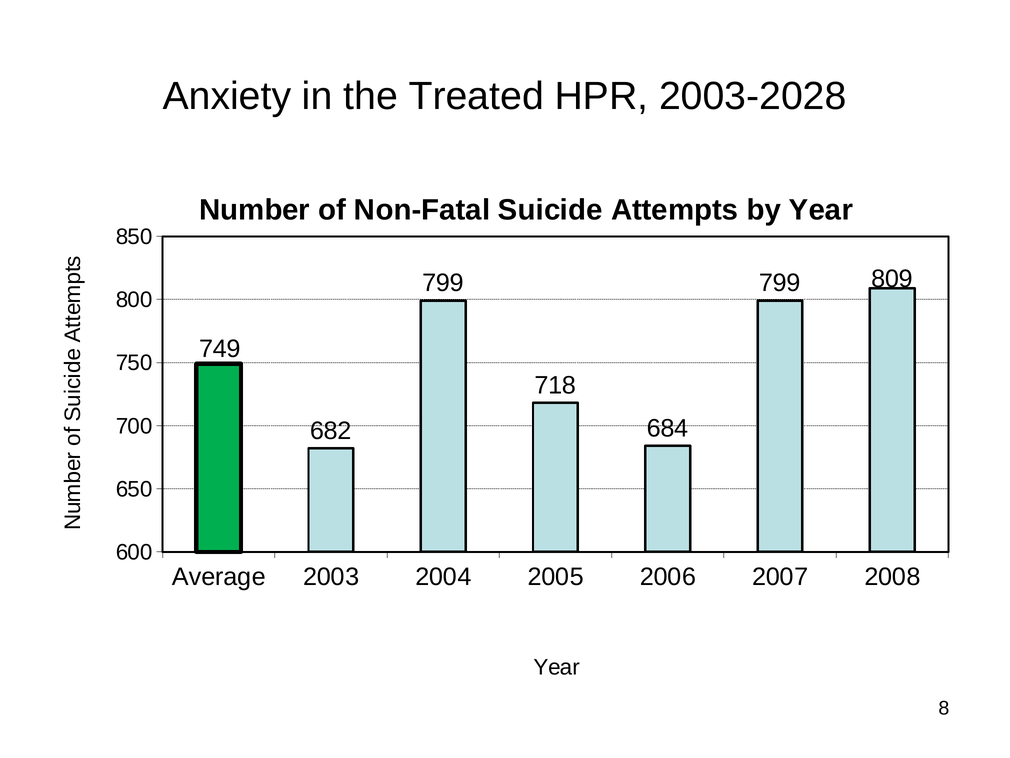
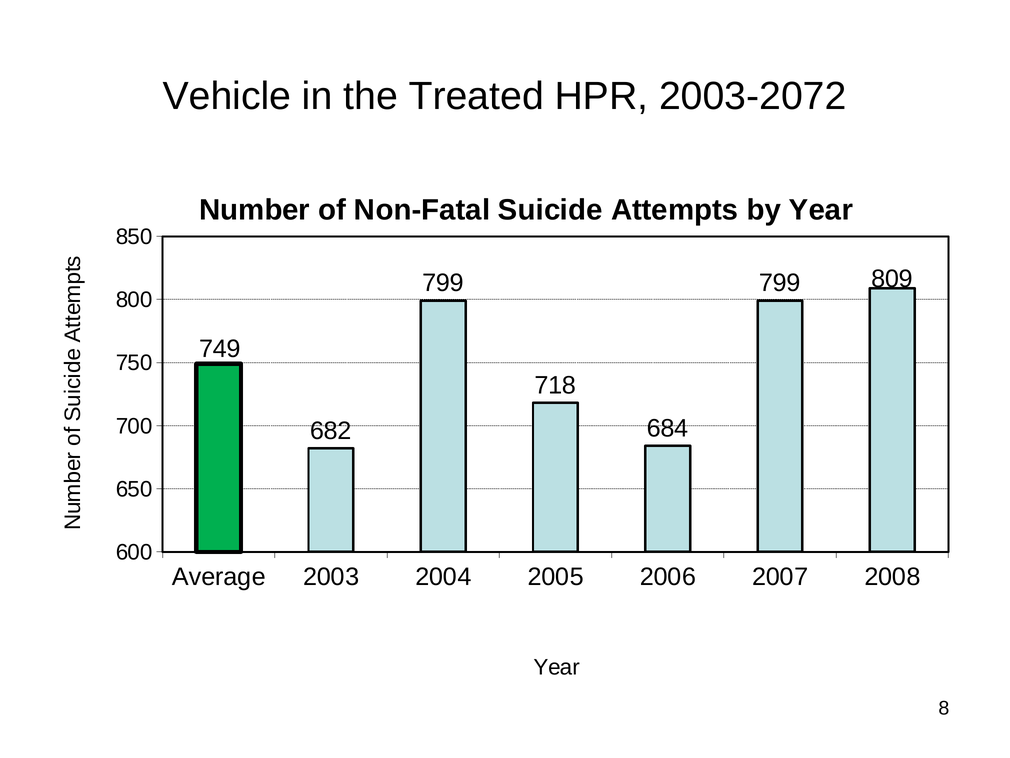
Anxiety: Anxiety -> Vehicle
2003-2028: 2003-2028 -> 2003-2072
